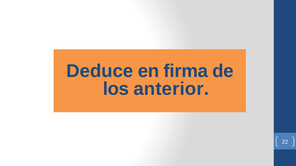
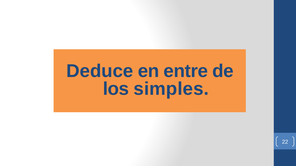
firma: firma -> entre
anterior: anterior -> simples
